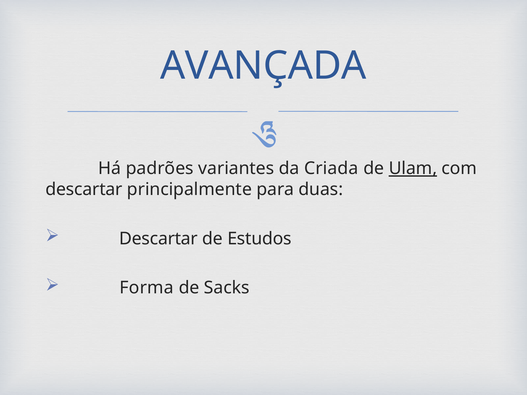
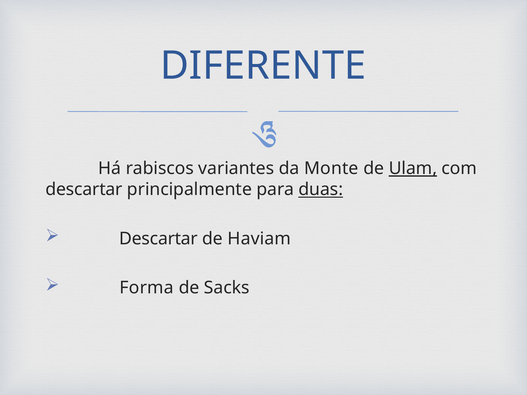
AVANÇADA: AVANÇADA -> DIFERENTE
padrões: padrões -> rabiscos
Criada: Criada -> Monte
duas underline: none -> present
Estudos: Estudos -> Haviam
